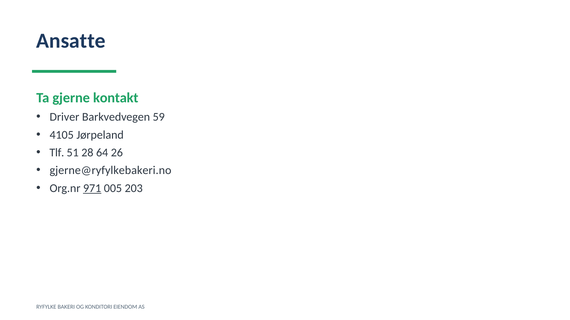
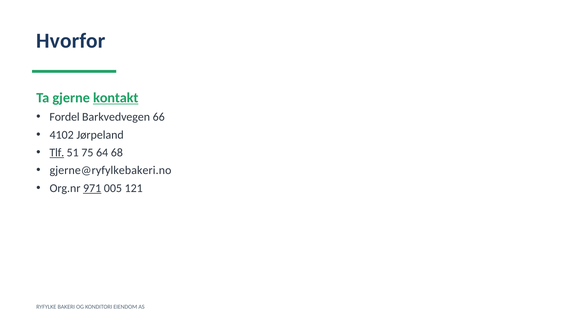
Ansatte: Ansatte -> Hvorfor
kontakt underline: none -> present
Driver: Driver -> Fordel
59: 59 -> 66
4105: 4105 -> 4102
Tlf underline: none -> present
28: 28 -> 75
26: 26 -> 68
203: 203 -> 121
